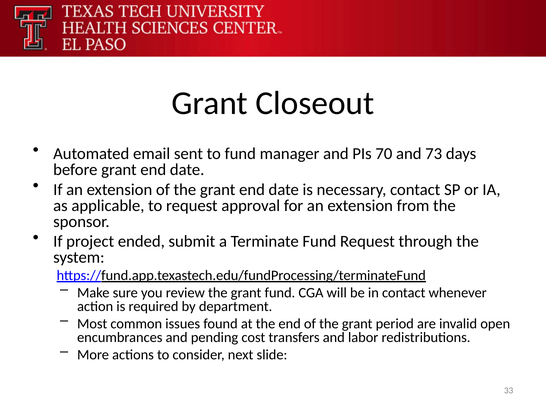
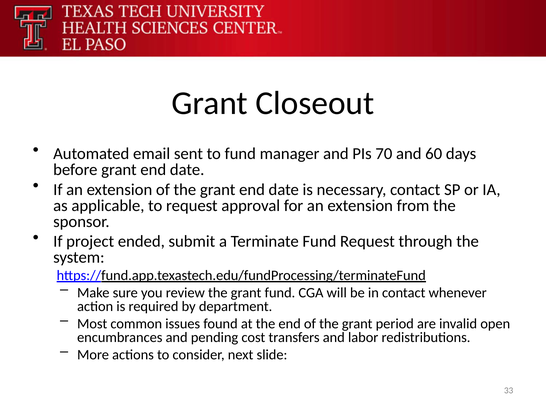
73: 73 -> 60
